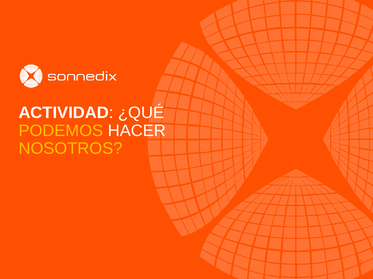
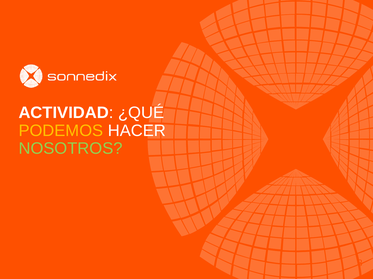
NOSOTROS colour: yellow -> light green
